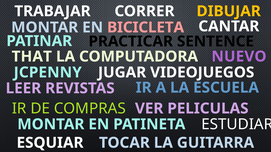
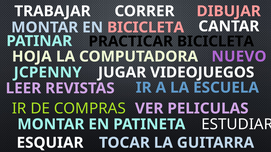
DIBUJAR colour: yellow -> pink
PRACTICAR SENTENCE: SENTENCE -> BICICLETA
THAT: THAT -> HOJA
